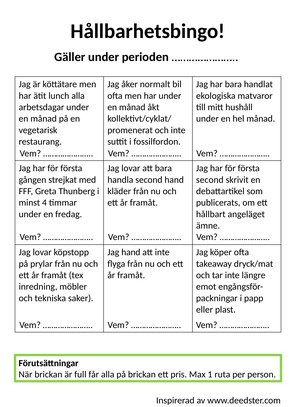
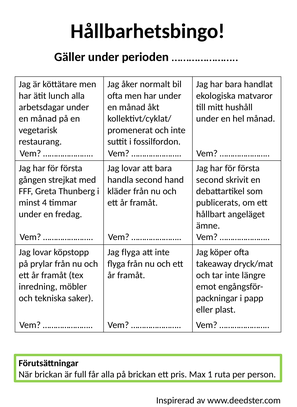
Jag hand: hand -> flyga
